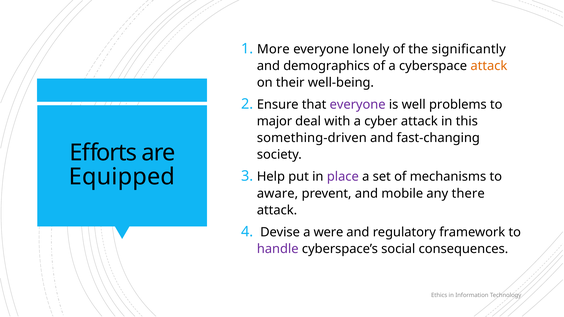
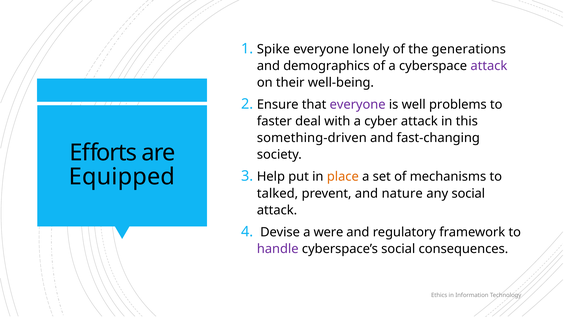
More: More -> Spike
significantly: significantly -> generations
attack at (489, 66) colour: orange -> purple
major: major -> faster
place colour: purple -> orange
aware: aware -> talked
mobile: mobile -> nature
any there: there -> social
